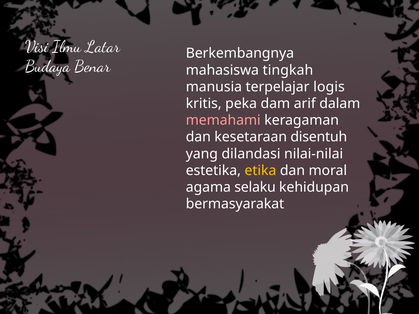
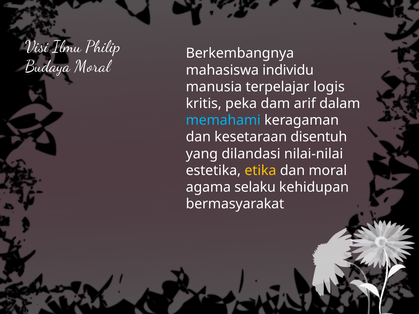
Latar: Latar -> Philip
Budaya Benar: Benar -> Moral
tingkah: tingkah -> individu
memahami colour: pink -> light blue
